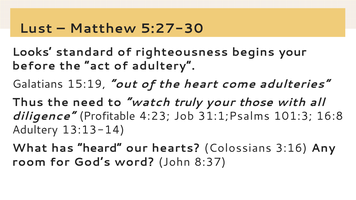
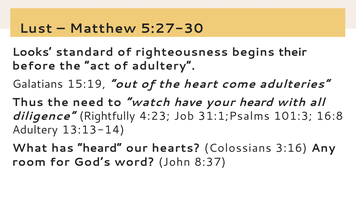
begins your: your -> their
truly: truly -> have
your those: those -> heard
Profitable: Profitable -> Rightfully
